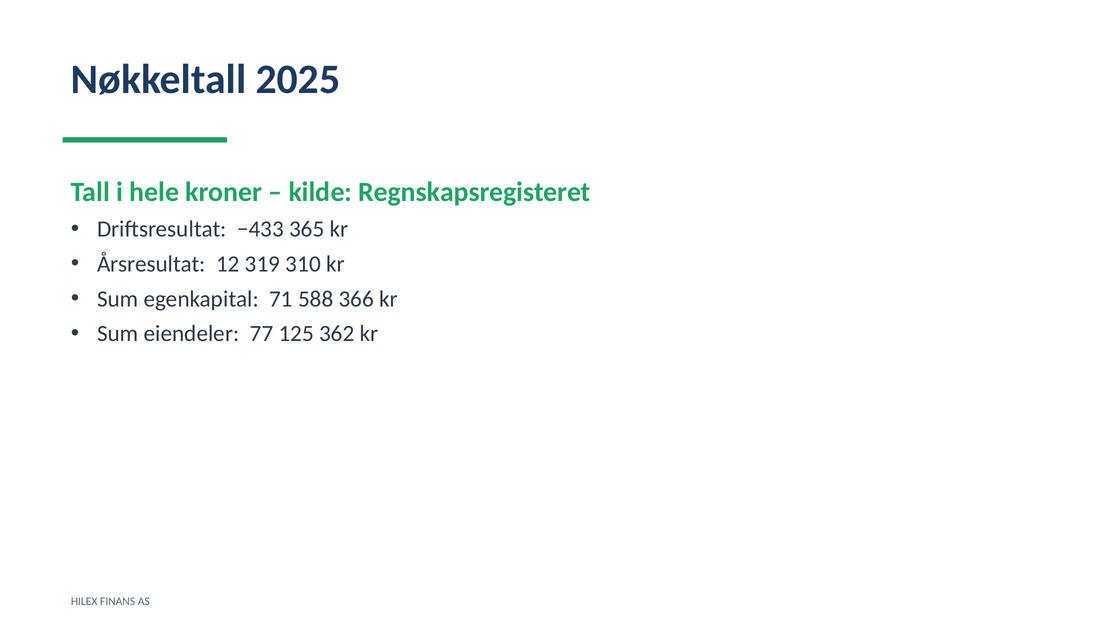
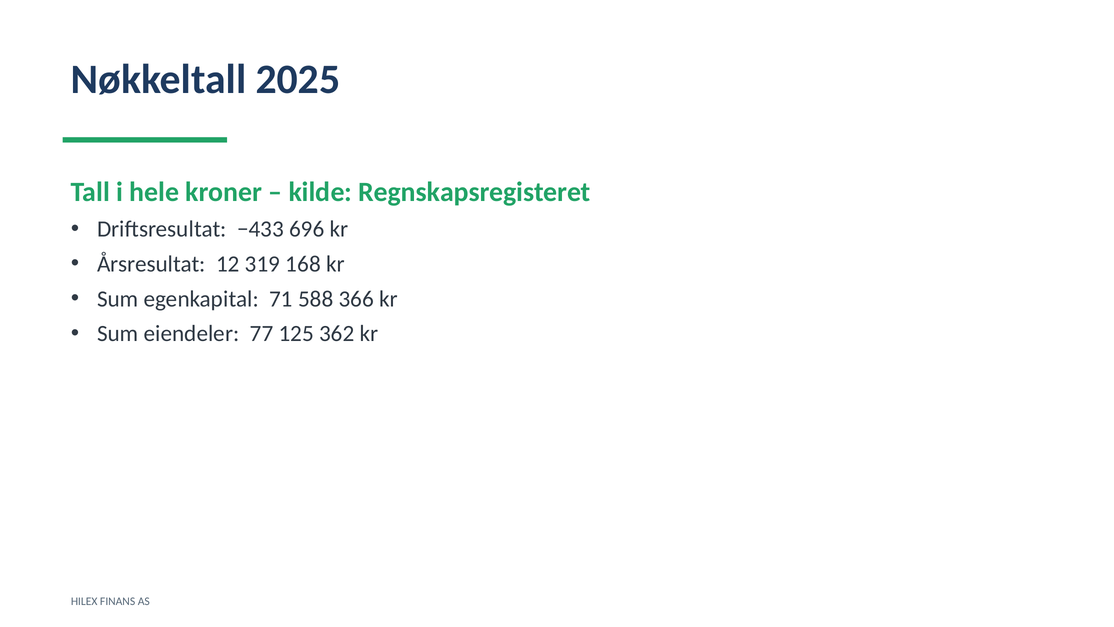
365: 365 -> 696
310: 310 -> 168
